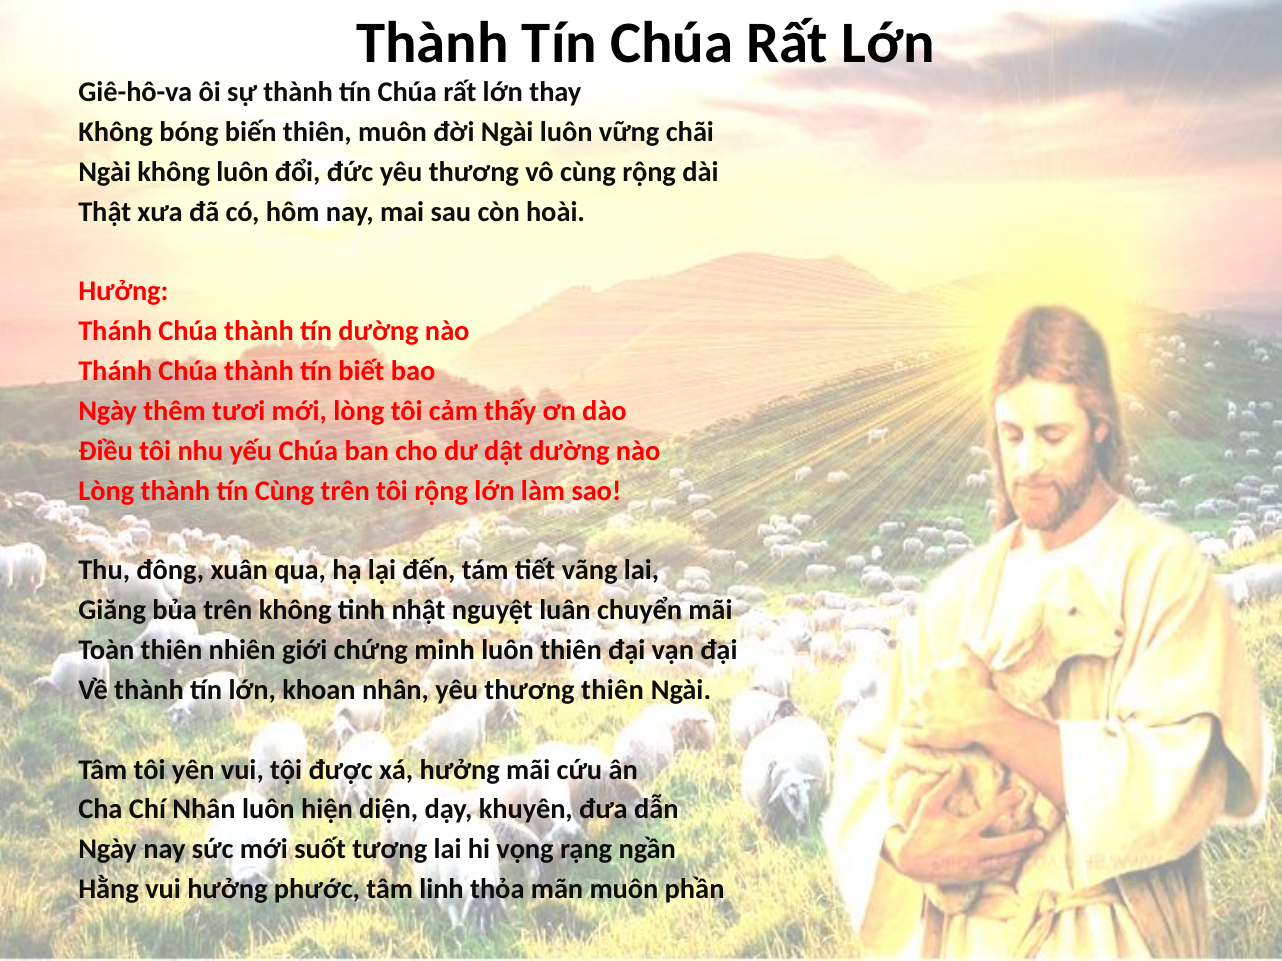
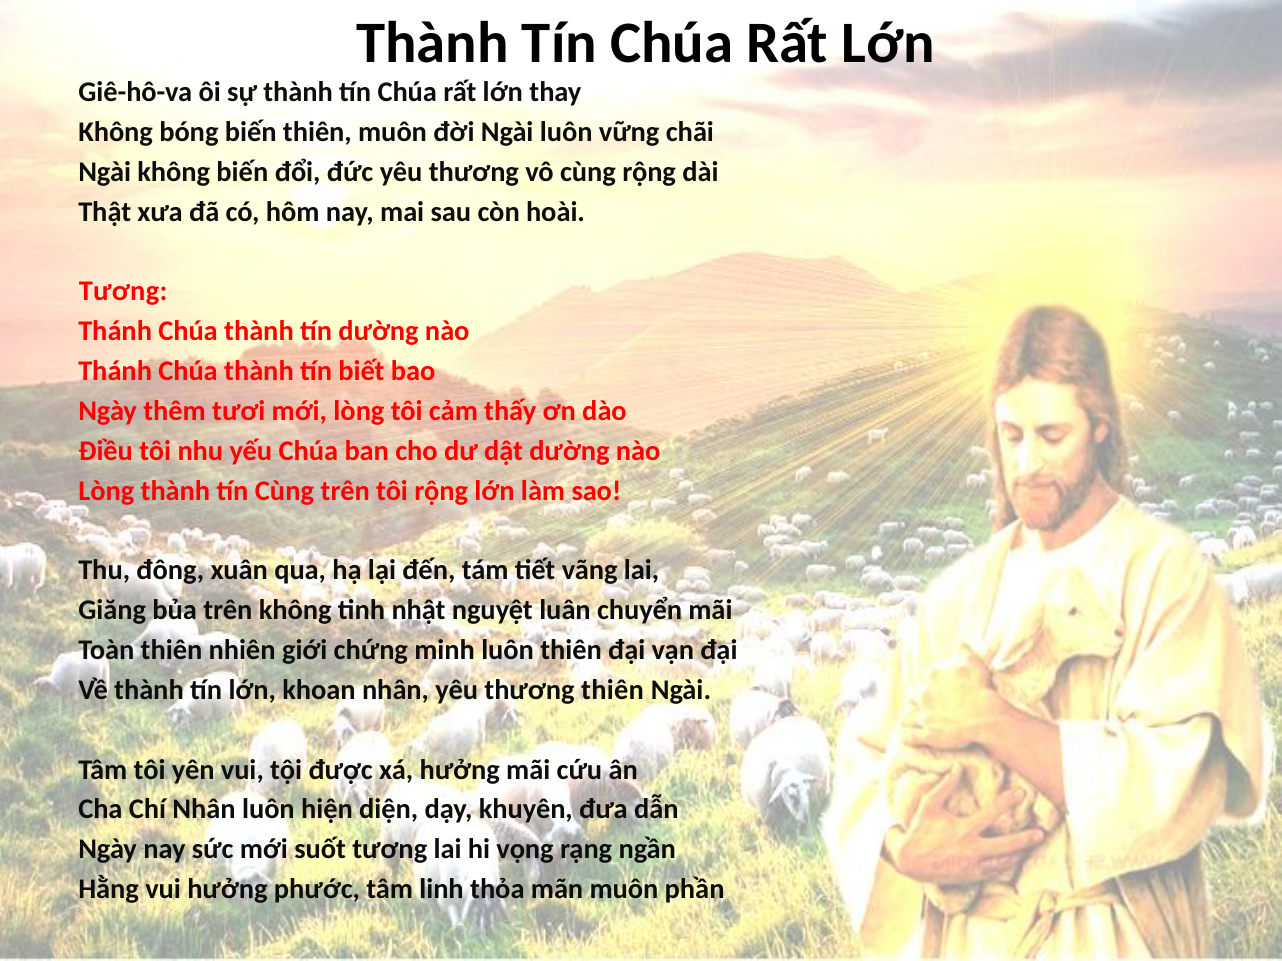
không luôn: luôn -> biến
Hưởng at (123, 292): Hưởng -> Tương
